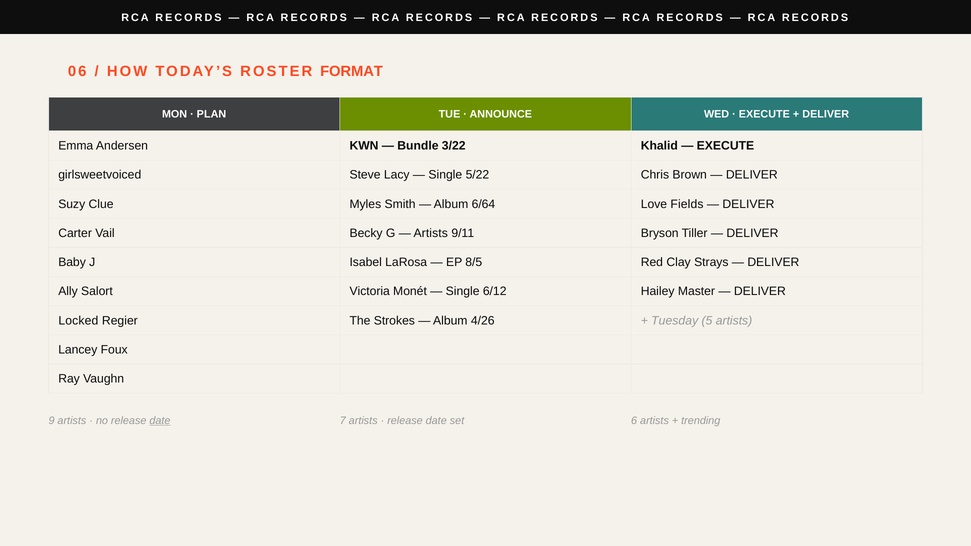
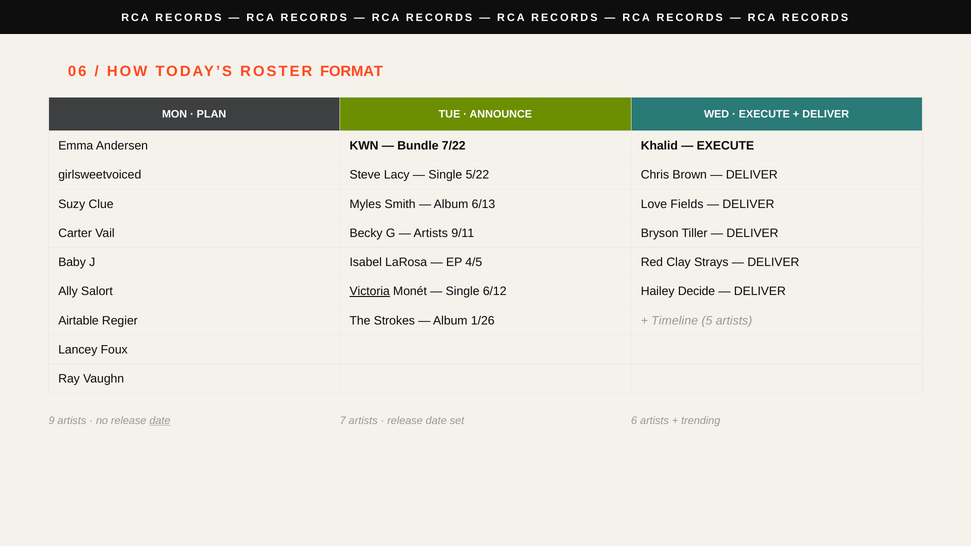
3/22: 3/22 -> 7/22
6/64: 6/64 -> 6/13
8/5: 8/5 -> 4/5
Victoria underline: none -> present
Master: Master -> Decide
Locked: Locked -> Airtable
4/26: 4/26 -> 1/26
Tuesday: Tuesday -> Timeline
